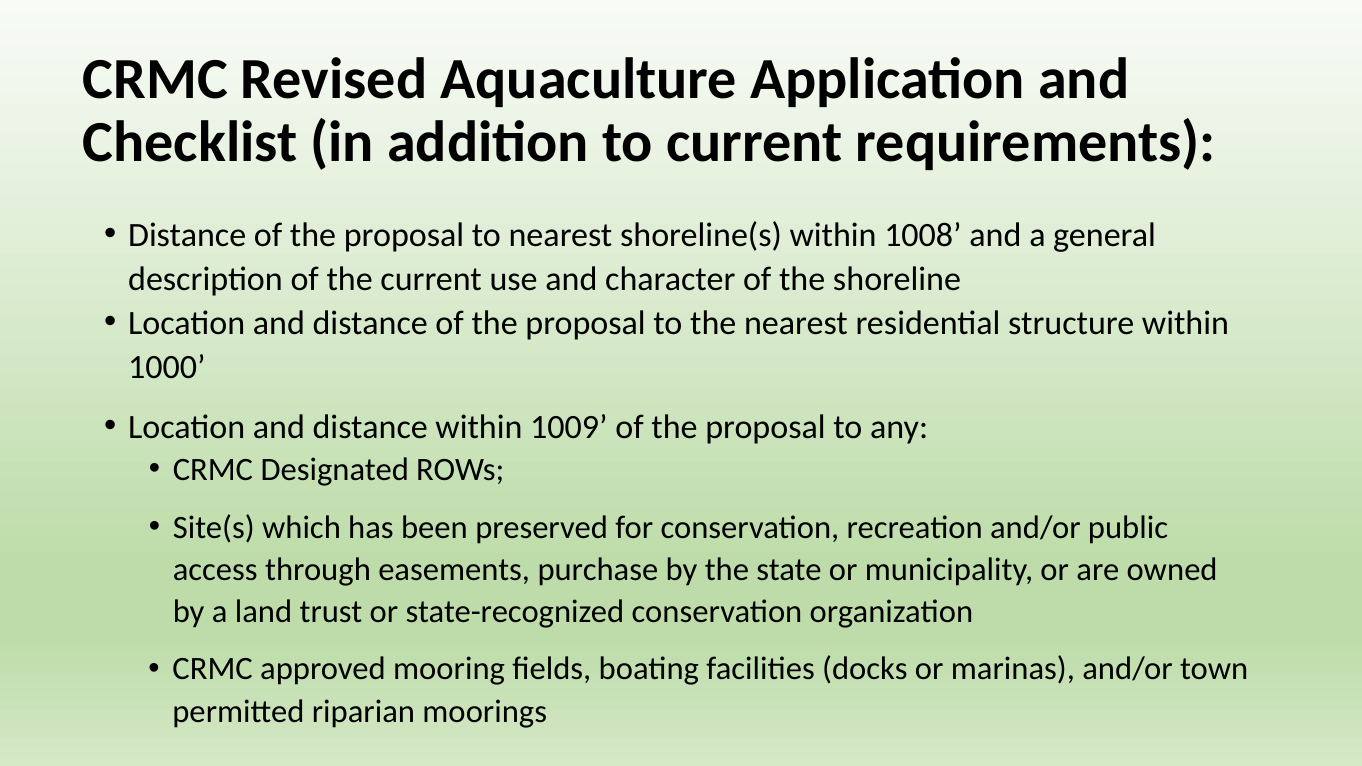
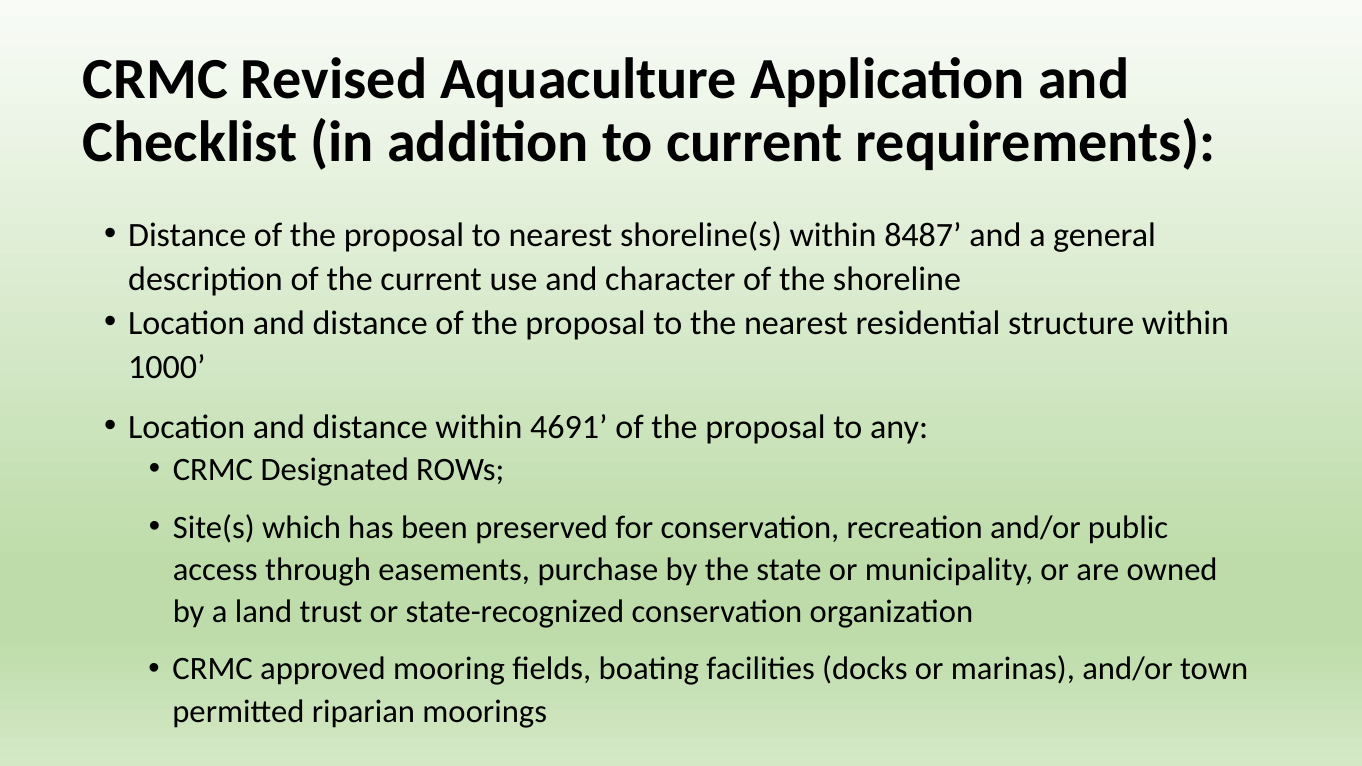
1008: 1008 -> 8487
1009: 1009 -> 4691
